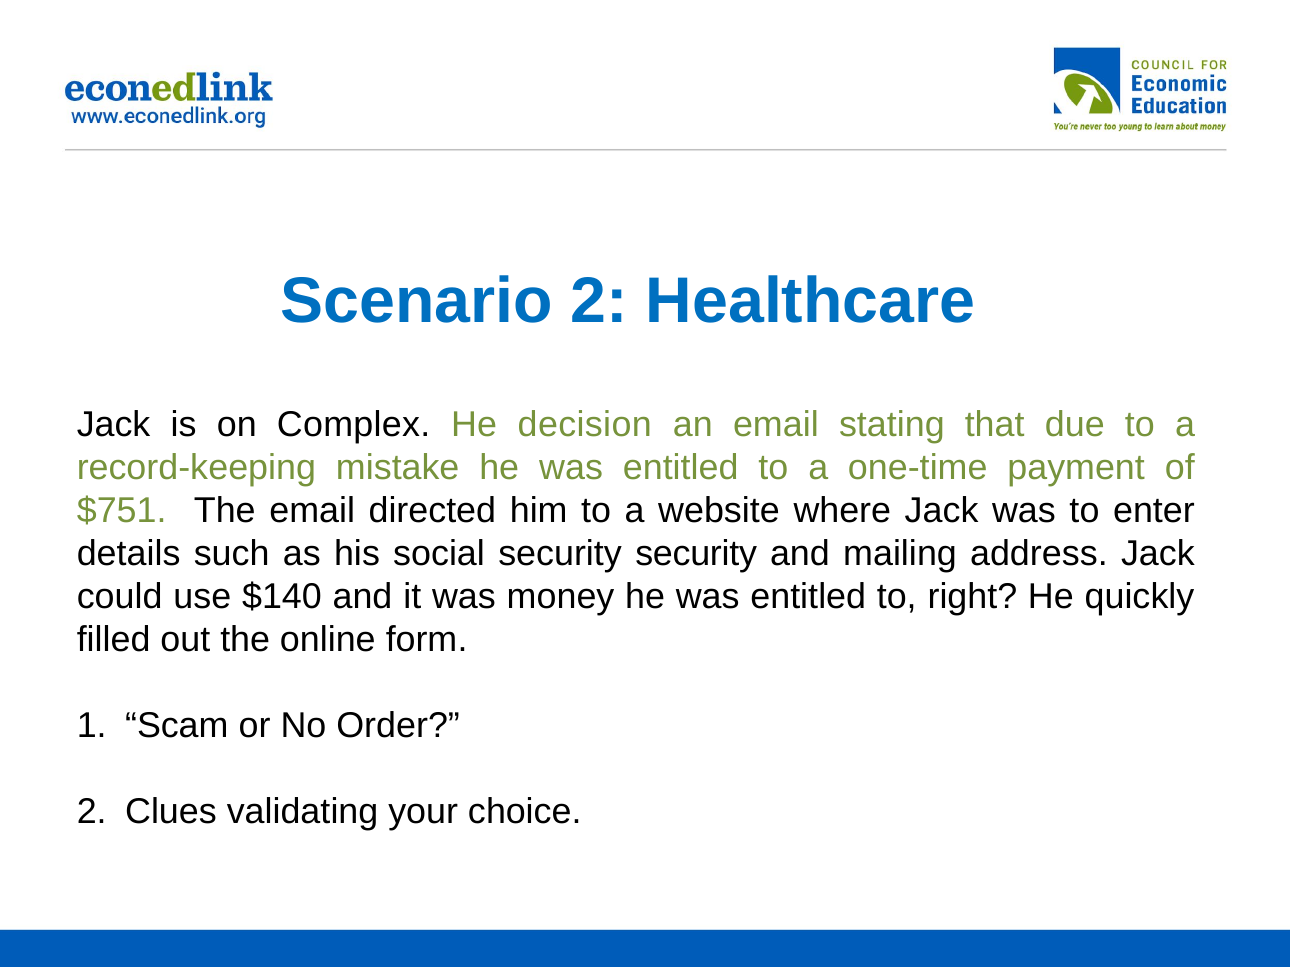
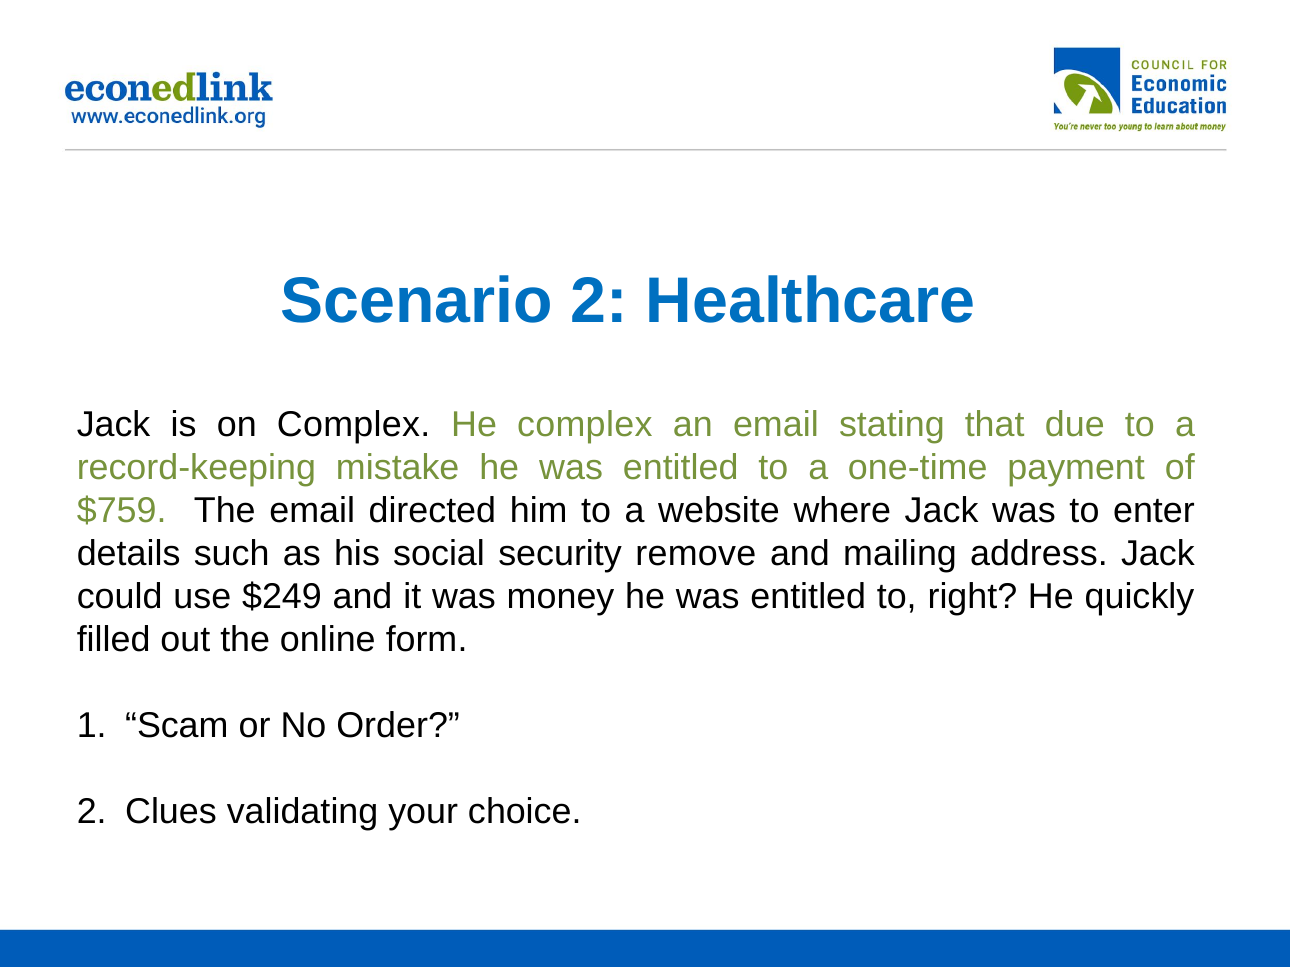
He decision: decision -> complex
$751: $751 -> $759
security security: security -> remove
$140: $140 -> $249
